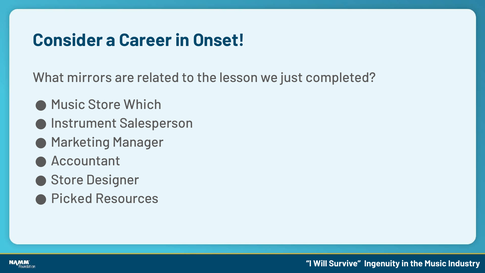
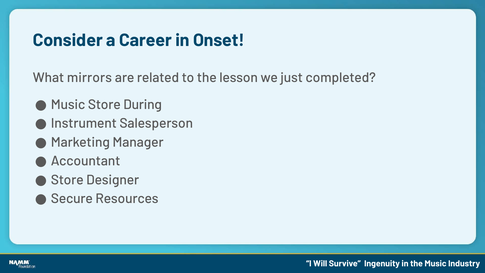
Which: Which -> During
Picked: Picked -> Secure
